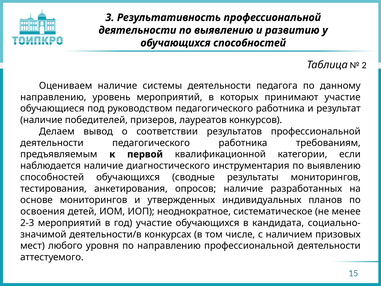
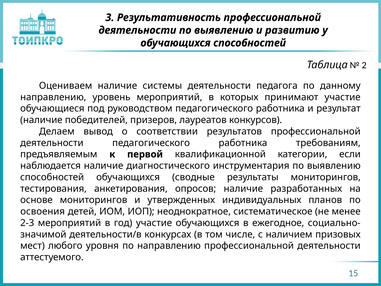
кандидата: кандидата -> ежегодное
